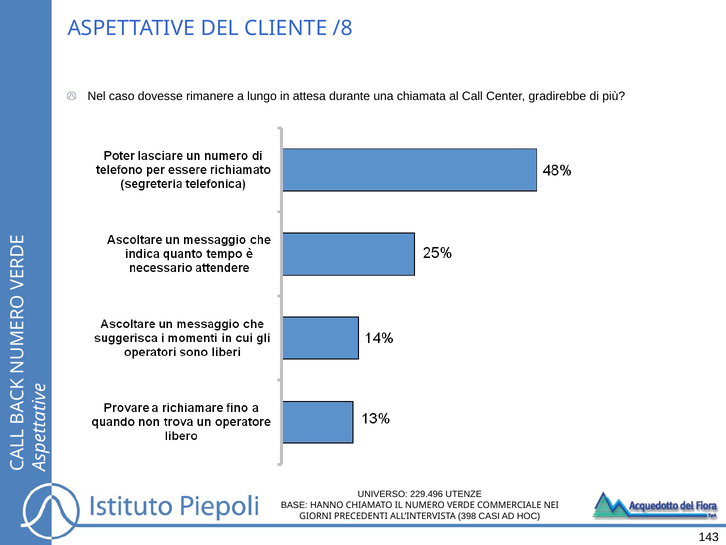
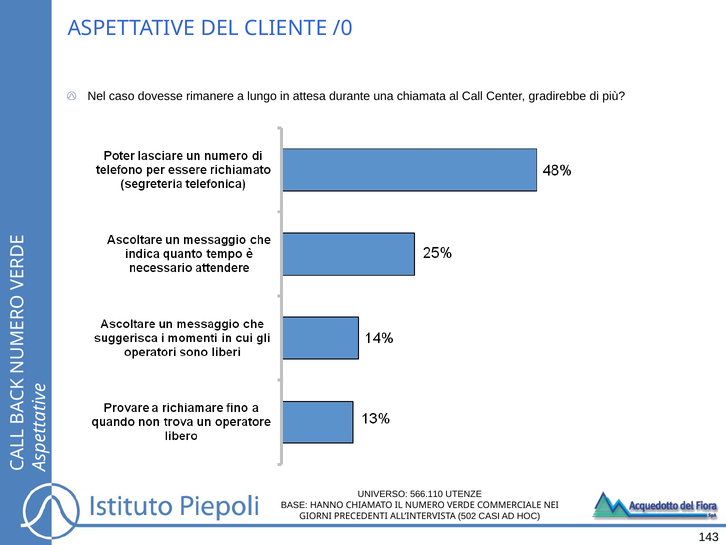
/8: /8 -> /0
229.496: 229.496 -> 566.110
398: 398 -> 502
